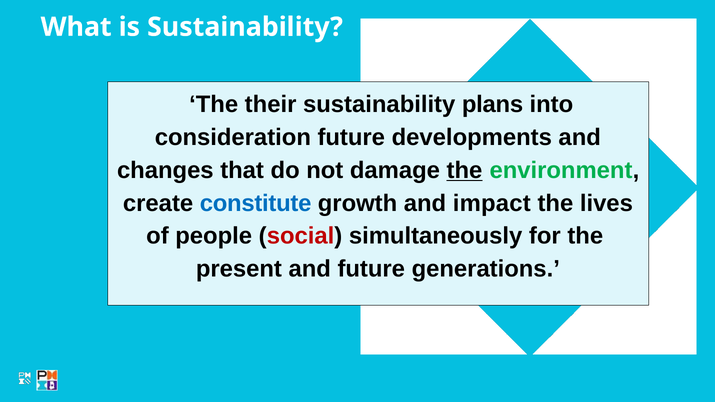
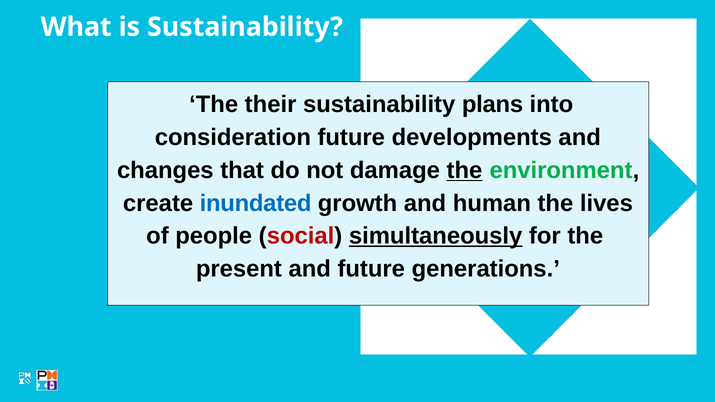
constitute: constitute -> inundated
impact: impact -> human
simultaneously underline: none -> present
